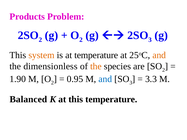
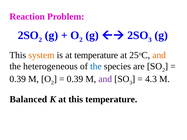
Products at (27, 17): Products -> Reaction
dimensionless: dimensionless -> heterogeneous
the at (96, 66) colour: orange -> blue
1.90 at (18, 79): 1.90 -> 0.39
0.95 at (75, 79): 0.95 -> 0.39
and at (105, 79) colour: blue -> purple
3.3: 3.3 -> 4.3
